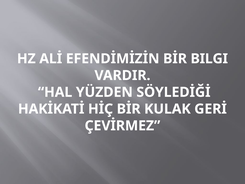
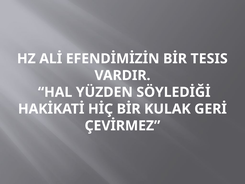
BILGI: BILGI -> TESIS
